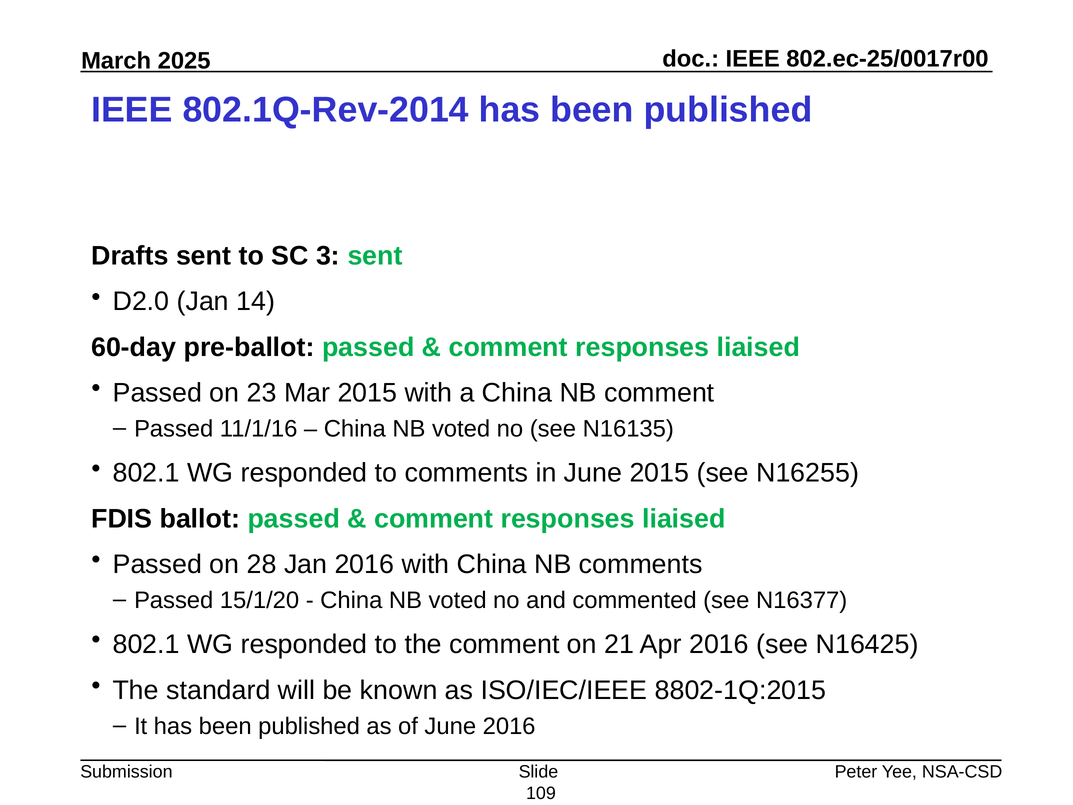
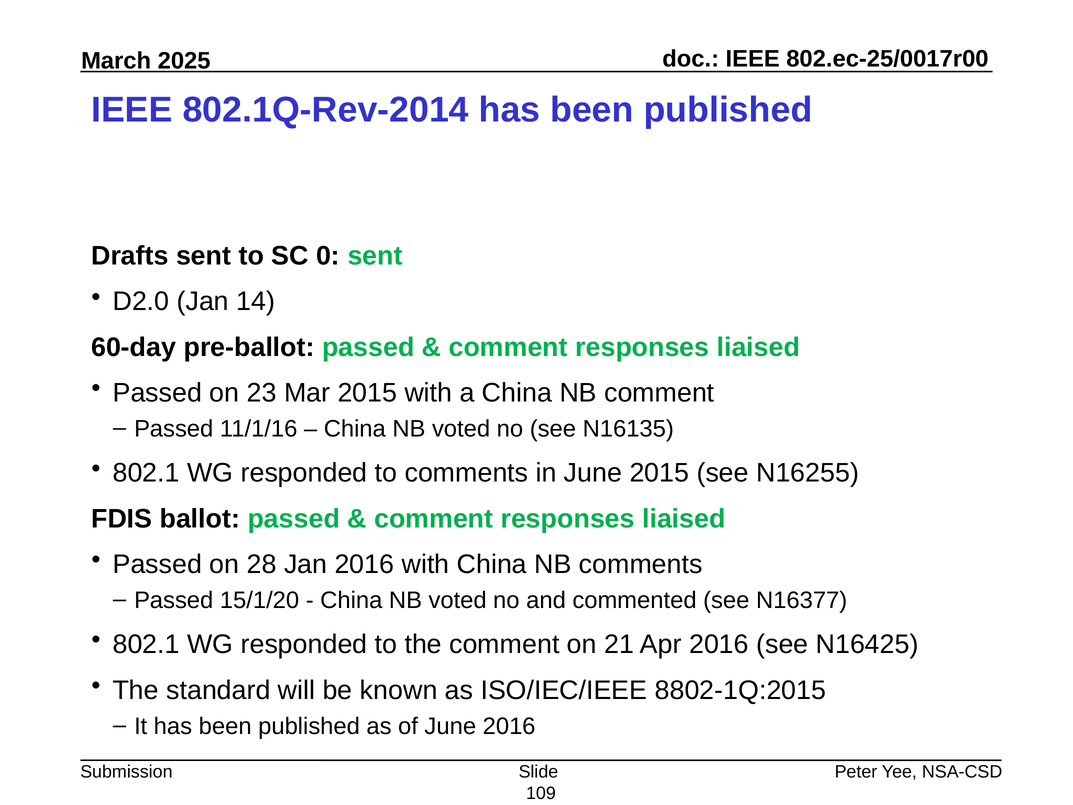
3: 3 -> 0
